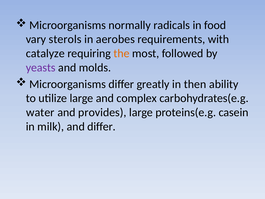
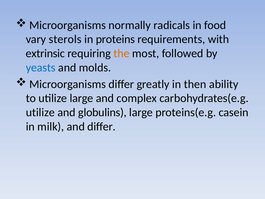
aerobes: aerobes -> proteins
catalyze: catalyze -> extrinsic
yeasts colour: purple -> blue
water at (40, 112): water -> utilize
provides: provides -> globulins
